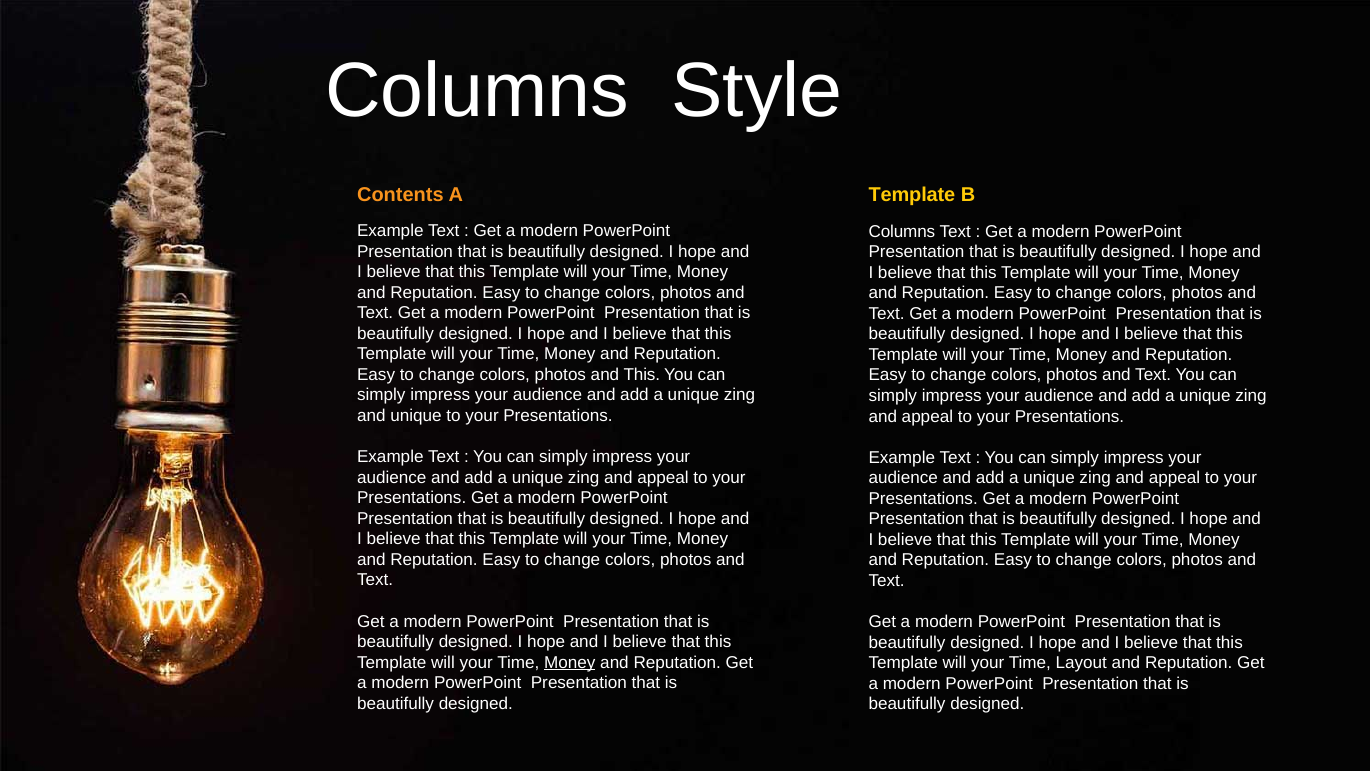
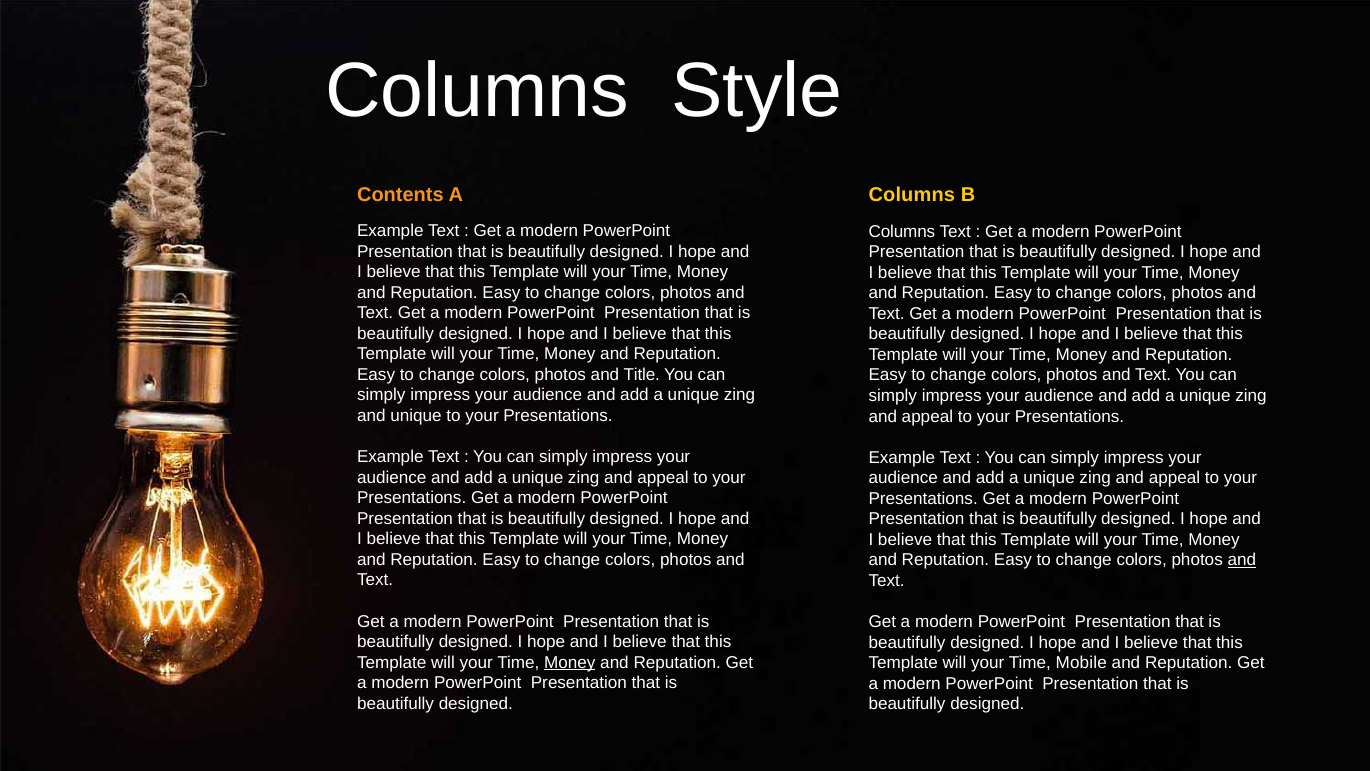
Template at (912, 195): Template -> Columns
and This: This -> Title
and at (1242, 560) underline: none -> present
Layout: Layout -> Mobile
